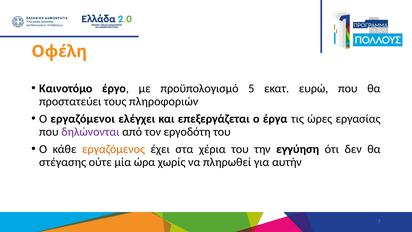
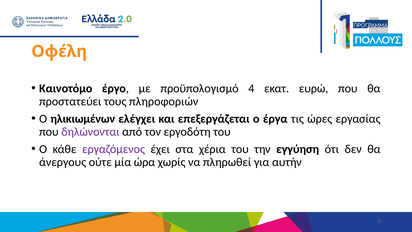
5: 5 -> 4
εργαζόμενοι: εργαζόμενοι -> ηλικιωμένων
εργαζόμενος colour: orange -> purple
στέγασης: στέγασης -> άνεργους
